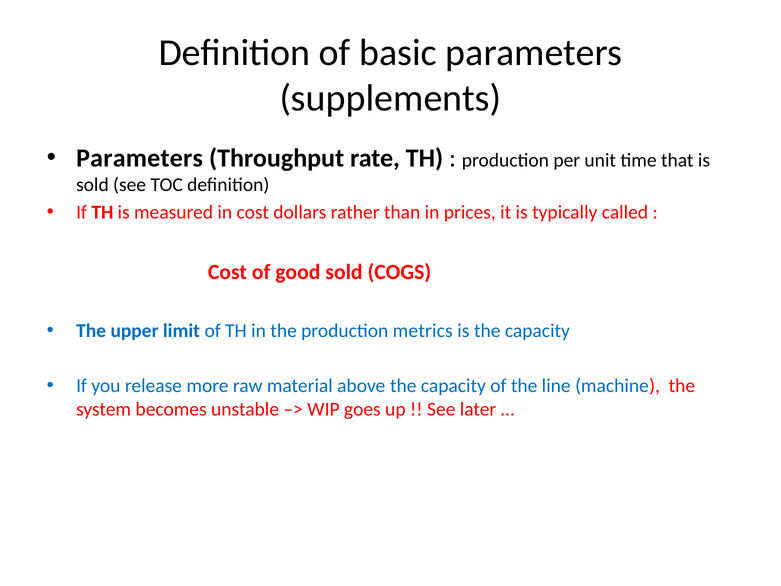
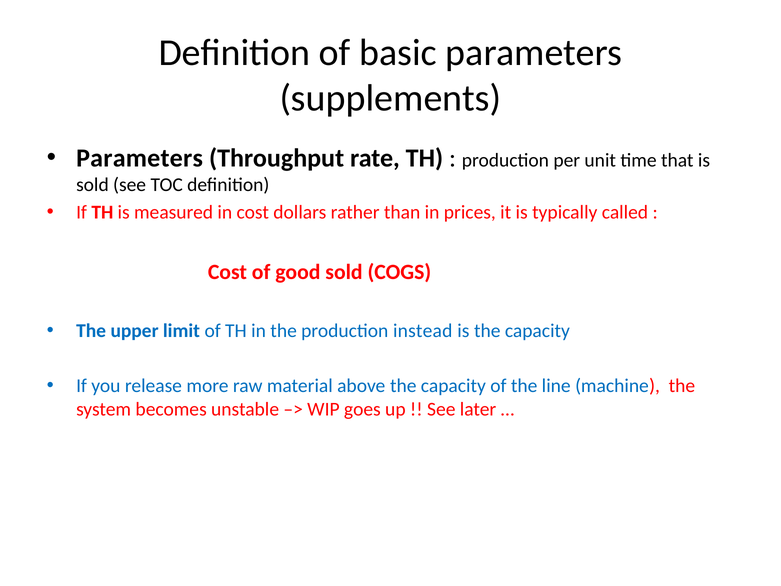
metrics: metrics -> instead
